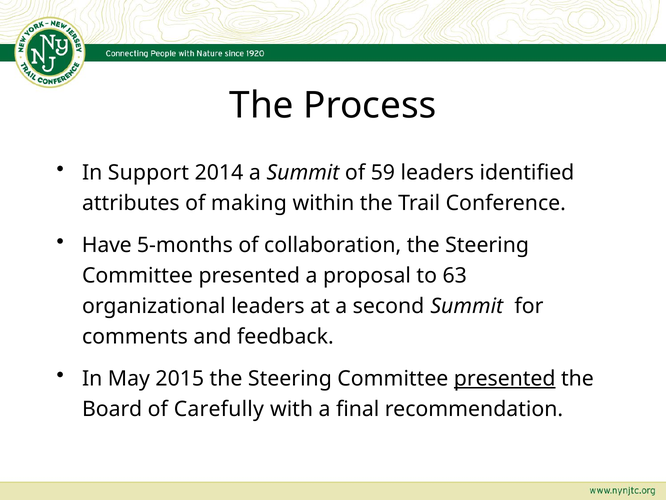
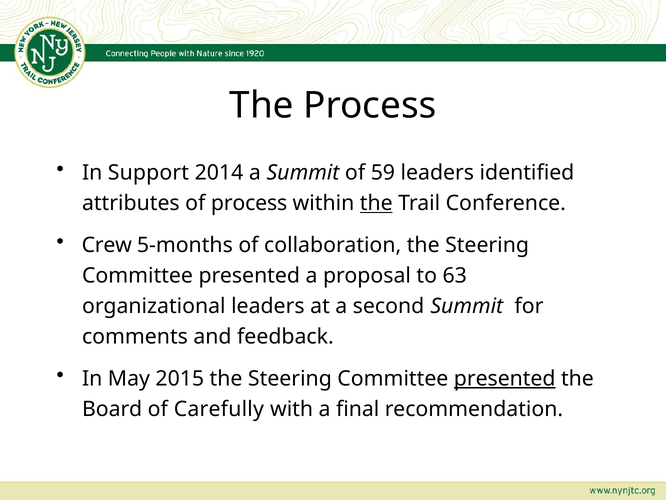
of making: making -> process
the at (376, 203) underline: none -> present
Have: Have -> Crew
